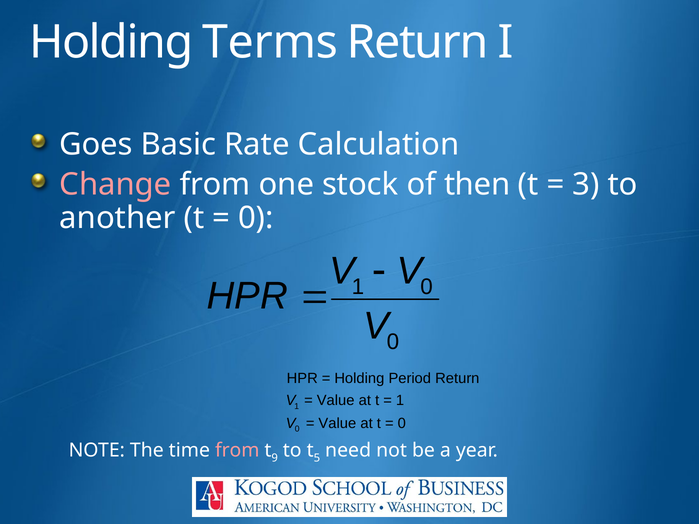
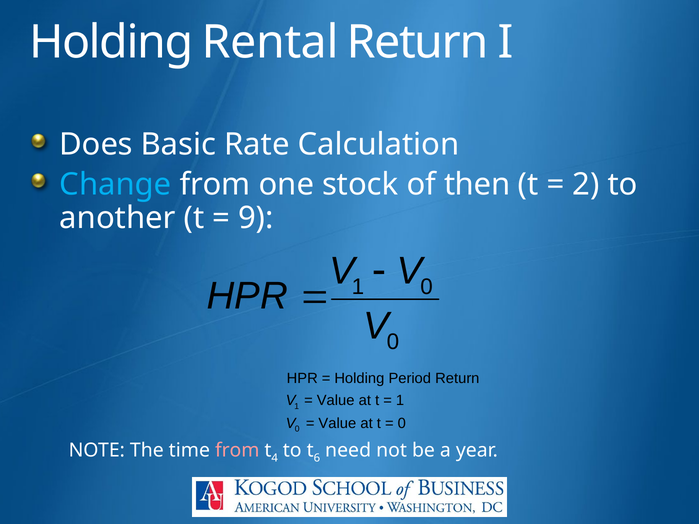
Terms: Terms -> Rental
Goes: Goes -> Does
Change colour: pink -> light blue
3: 3 -> 2
0 at (256, 218): 0 -> 9
9: 9 -> 4
5: 5 -> 6
